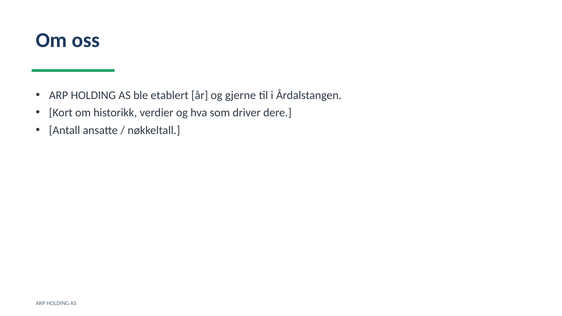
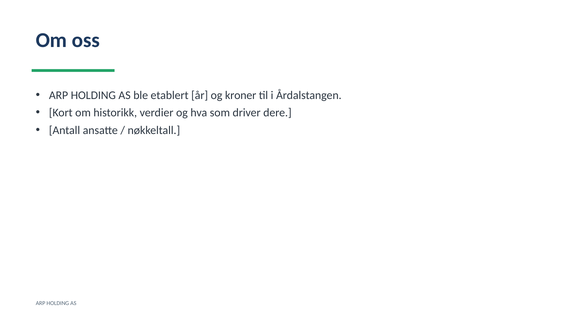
gjerne: gjerne -> kroner
